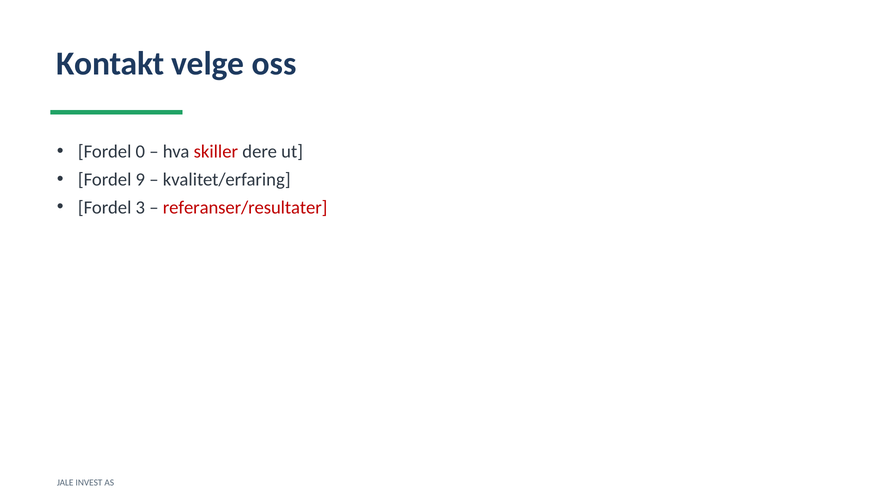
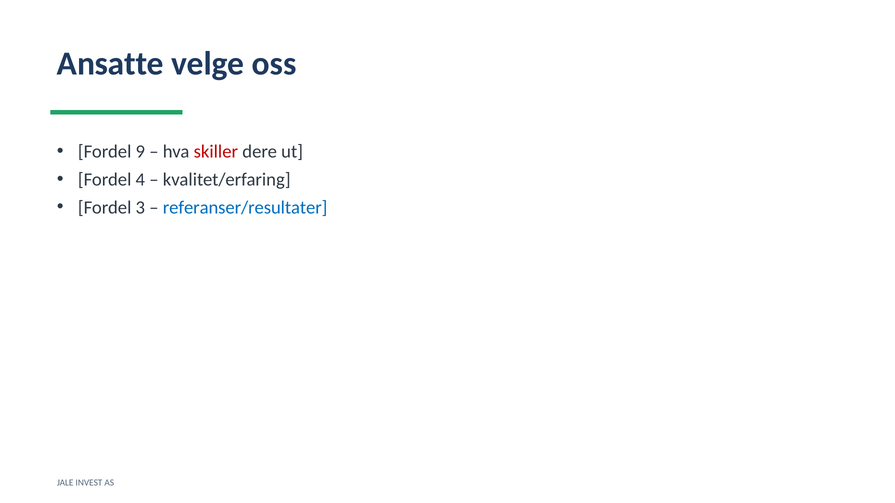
Kontakt: Kontakt -> Ansatte
0: 0 -> 9
9: 9 -> 4
referanser/resultater colour: red -> blue
